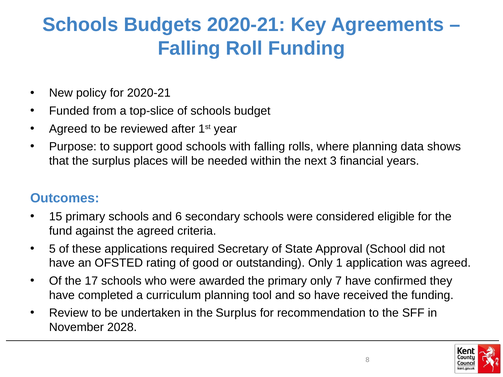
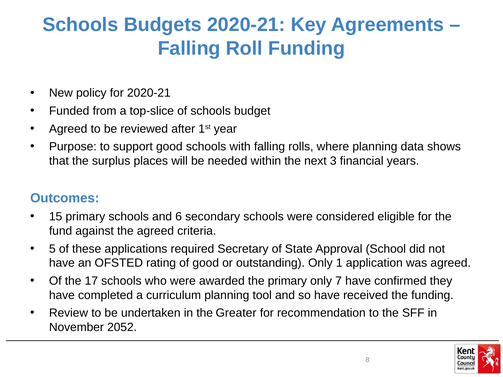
in the Surplus: Surplus -> Greater
2028: 2028 -> 2052
